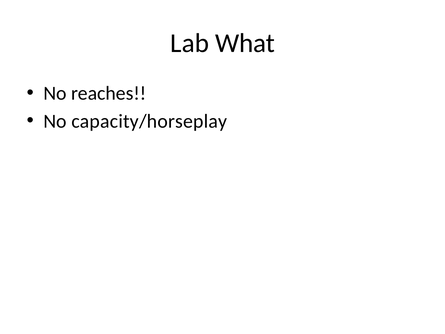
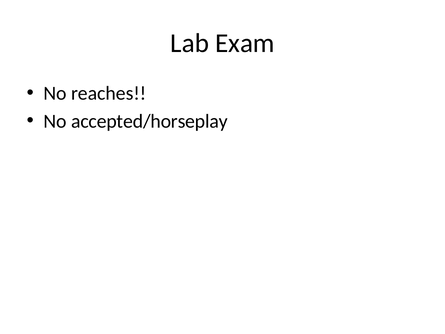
What: What -> Exam
capacity/horseplay: capacity/horseplay -> accepted/horseplay
